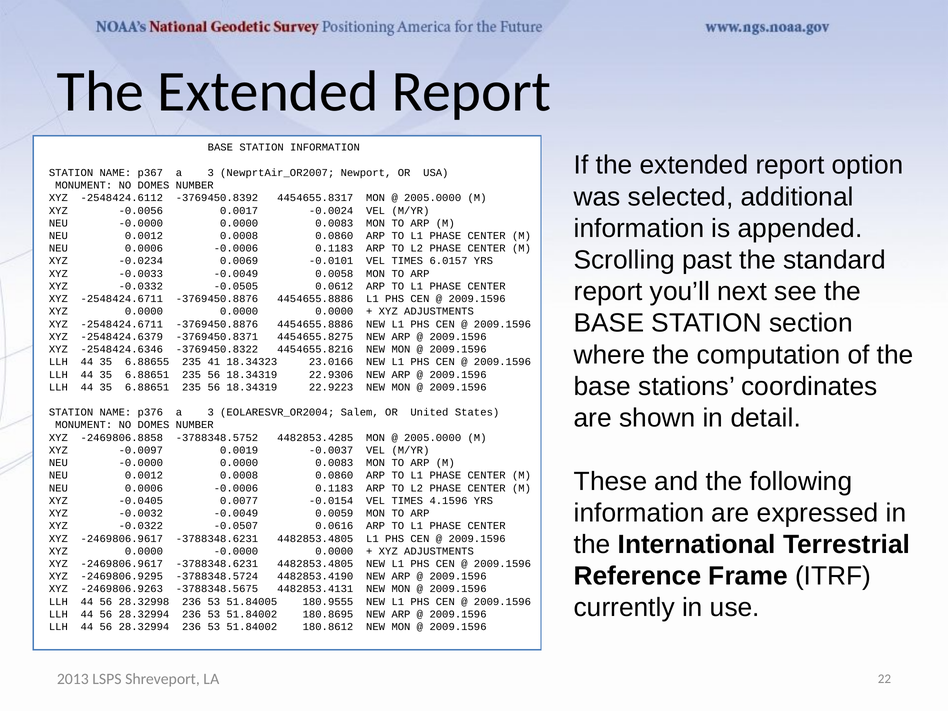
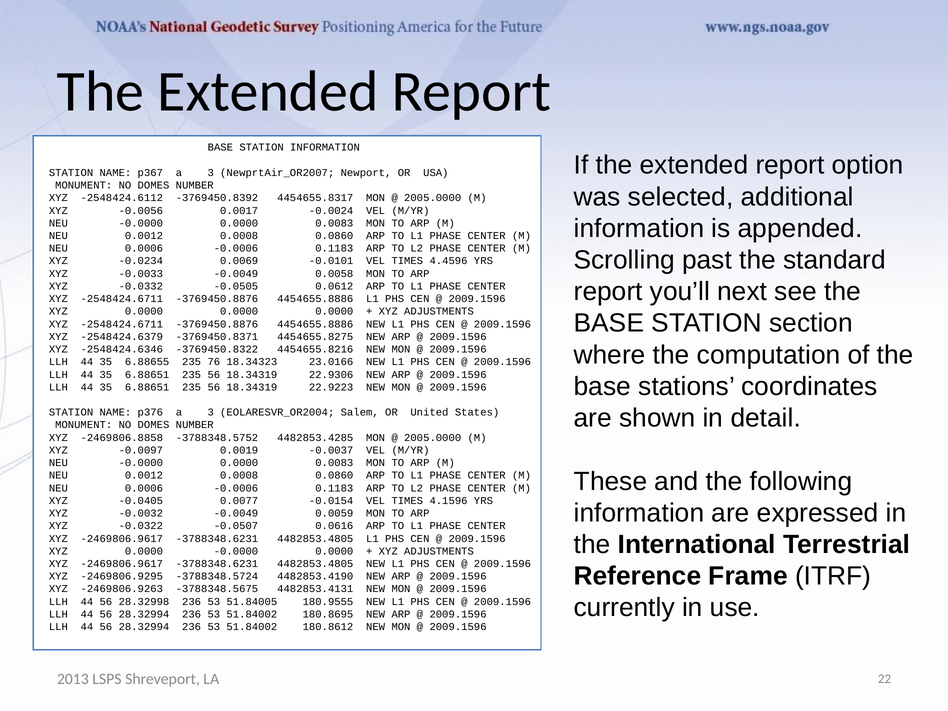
6.0157: 6.0157 -> 4.4596
41: 41 -> 76
